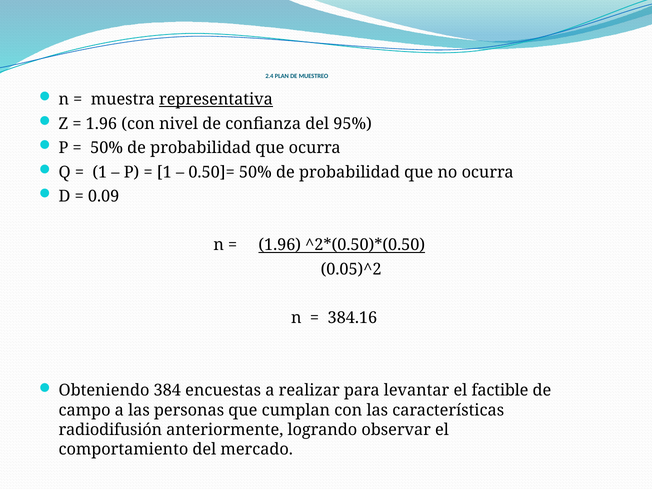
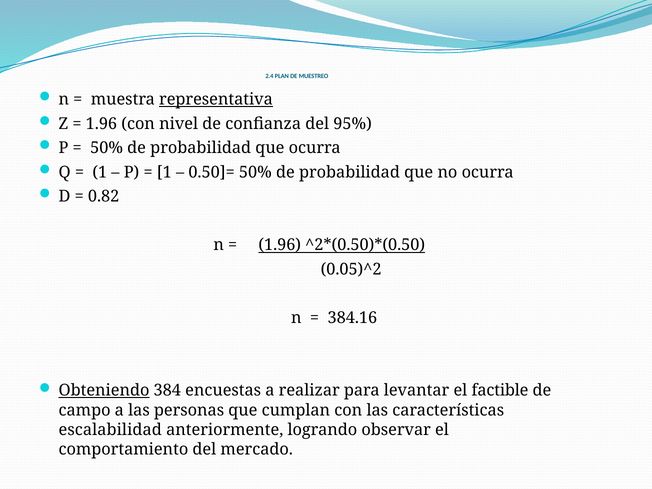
0.09: 0.09 -> 0.82
Obteniendo underline: none -> present
radiodifusión: radiodifusión -> escalabilidad
